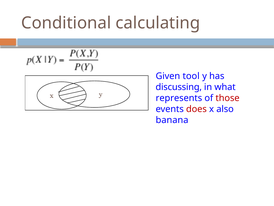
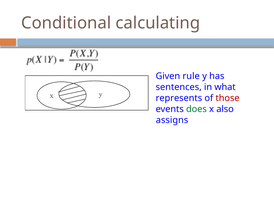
tool: tool -> rule
discussing: discussing -> sentences
does colour: red -> green
banana: banana -> assigns
